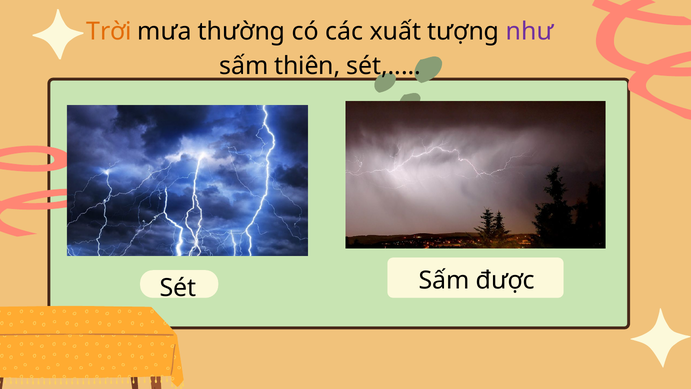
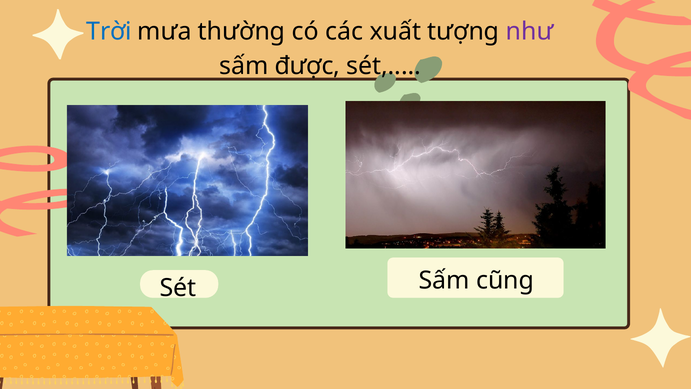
Trời colour: orange -> blue
thiên: thiên -> được
được: được -> cũng
